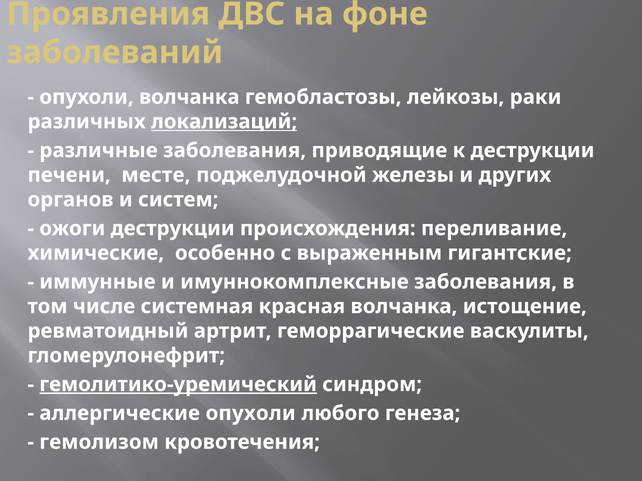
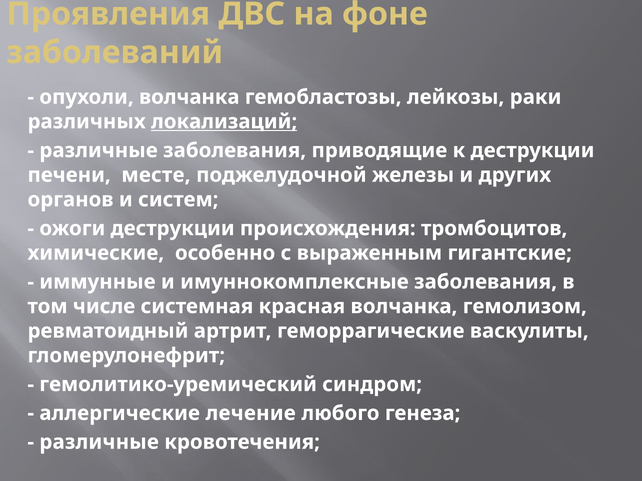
переливание: переливание -> тромбоцитов
истощение: истощение -> гемолизом
гемолитико-уремический underline: present -> none
аллергические опухоли: опухоли -> лечение
гемолизом at (99, 442): гемолизом -> различные
